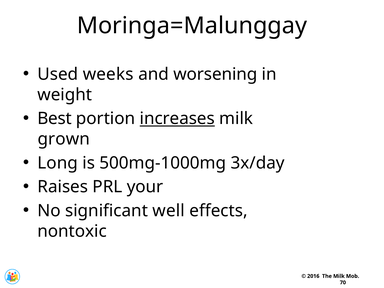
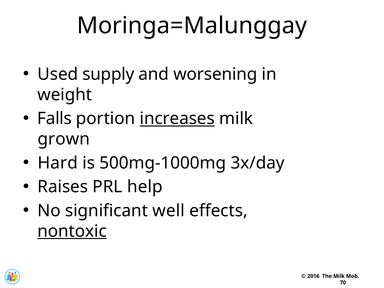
weeks: weeks -> supply
Best: Best -> Falls
Long: Long -> Hard
your: your -> help
nontoxic underline: none -> present
